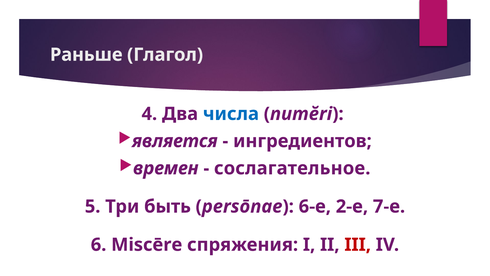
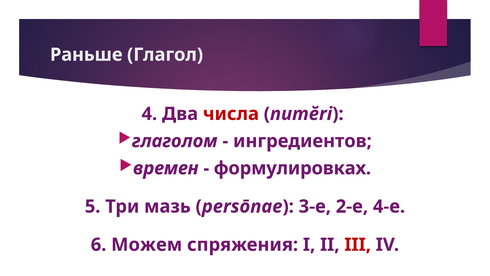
числа colour: blue -> red
является: является -> глаголом
сослагательное: сослагательное -> формулировках
быть: быть -> мазь
6-е: 6-е -> 3-е
7-е: 7-е -> 4-е
Miscēre: Miscēre -> Можем
